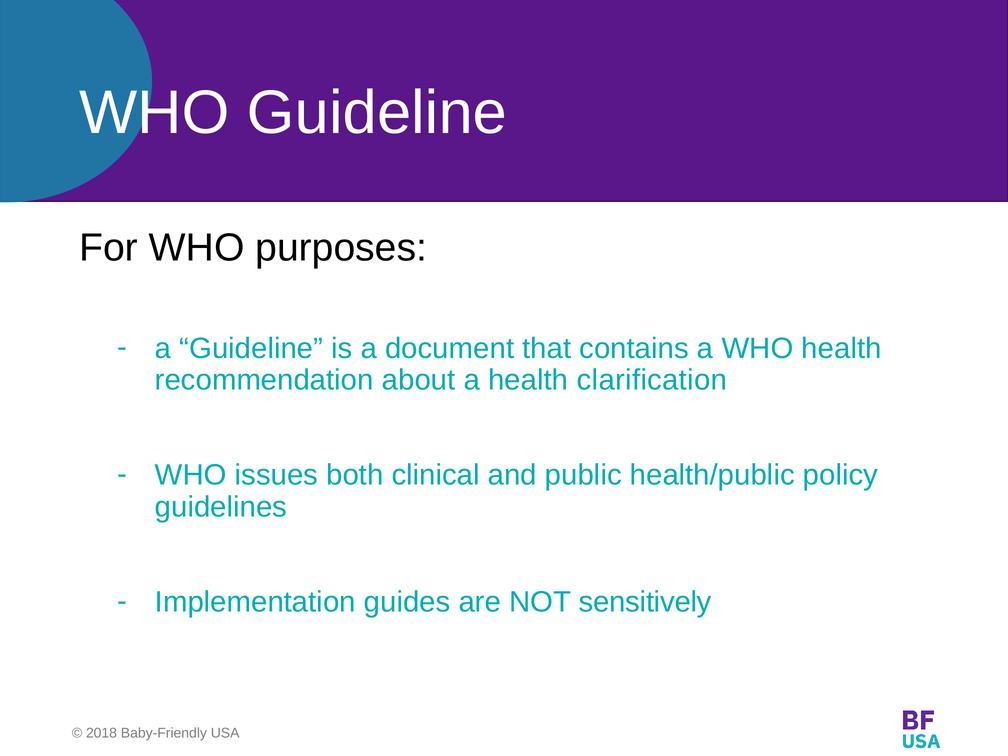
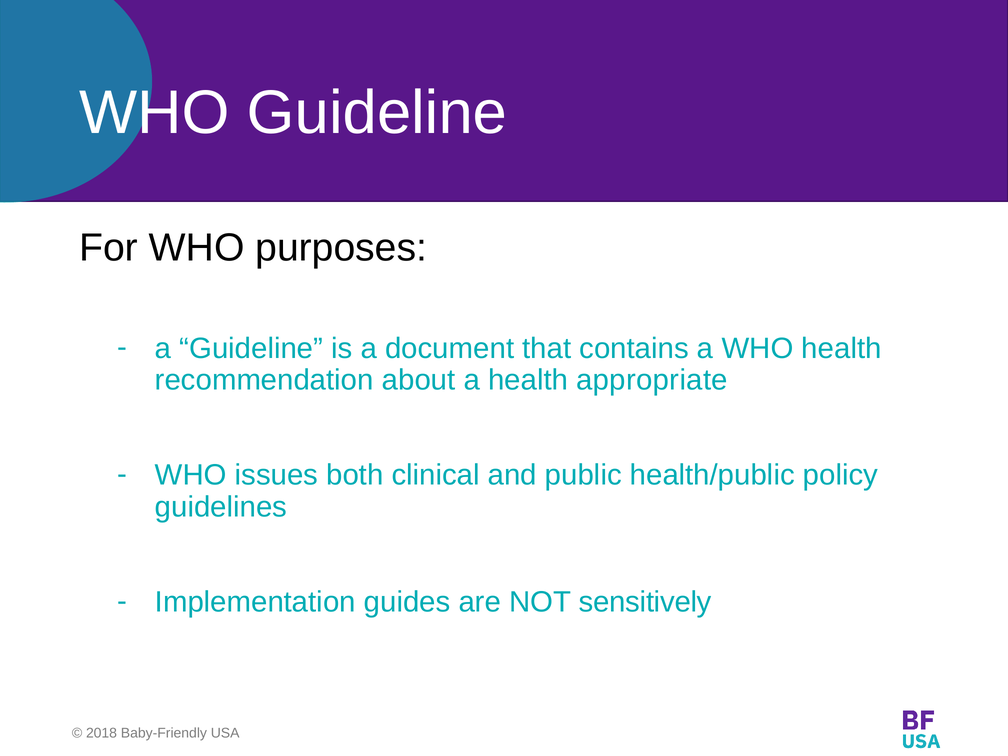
clarification: clarification -> appropriate
